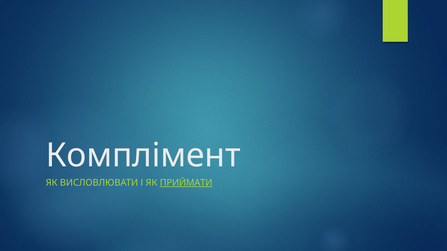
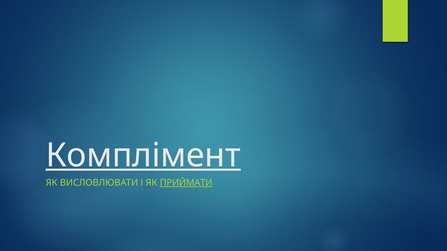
Комплімент underline: none -> present
